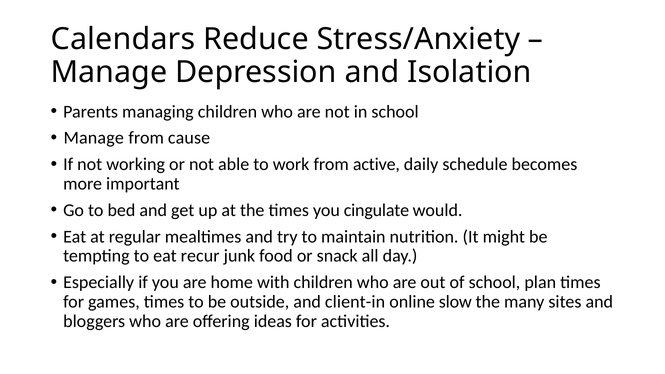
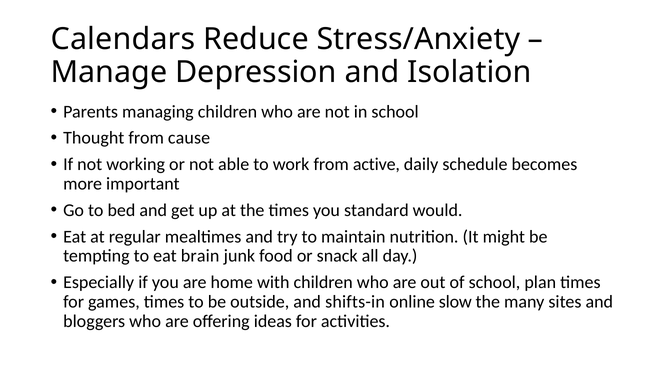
Manage at (94, 138): Manage -> Thought
cingulate: cingulate -> standard
recur: recur -> brain
client-in: client-in -> shifts-in
